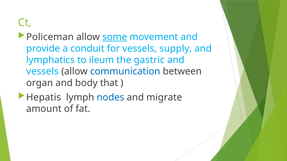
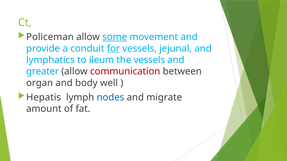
for underline: none -> present
supply: supply -> jejunal
the gastric: gastric -> vessels
vessels at (42, 72): vessels -> greater
communication colour: blue -> red
that: that -> well
